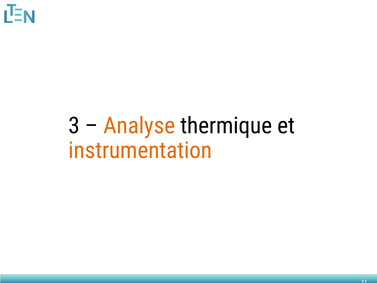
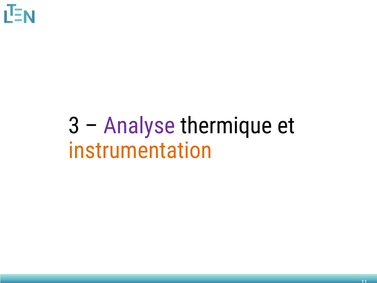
Analyse colour: orange -> purple
